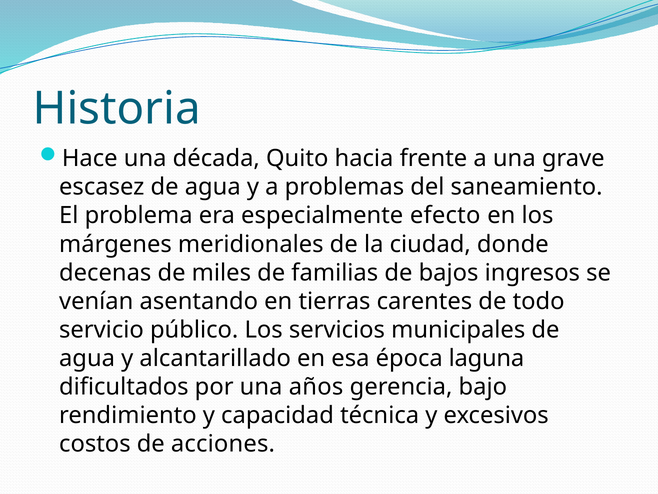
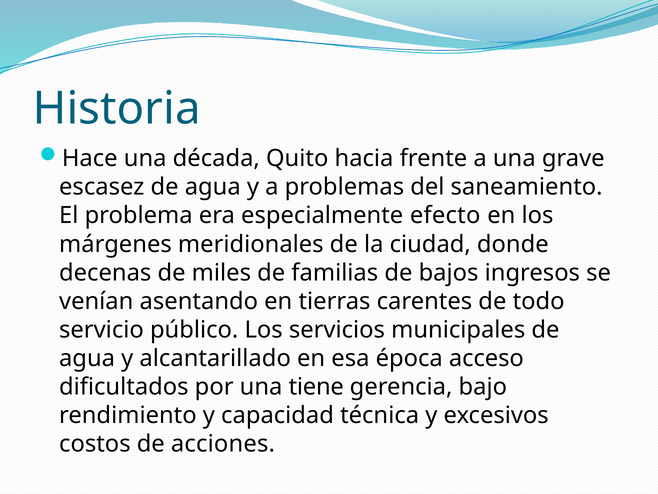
laguna: laguna -> acceso
años: años -> tiene
